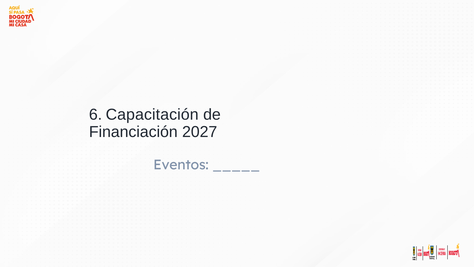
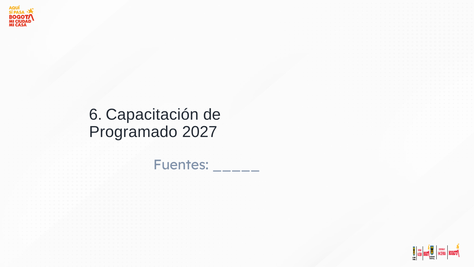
Financiación: Financiación -> Programado
Eventos: Eventos -> Fuentes
